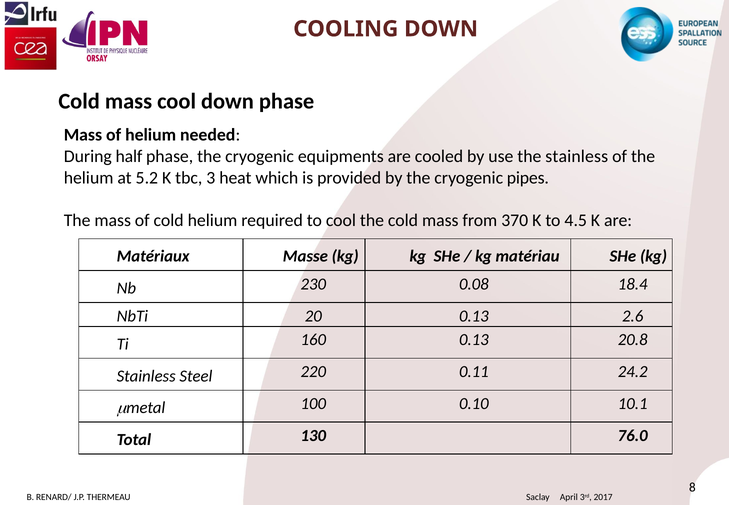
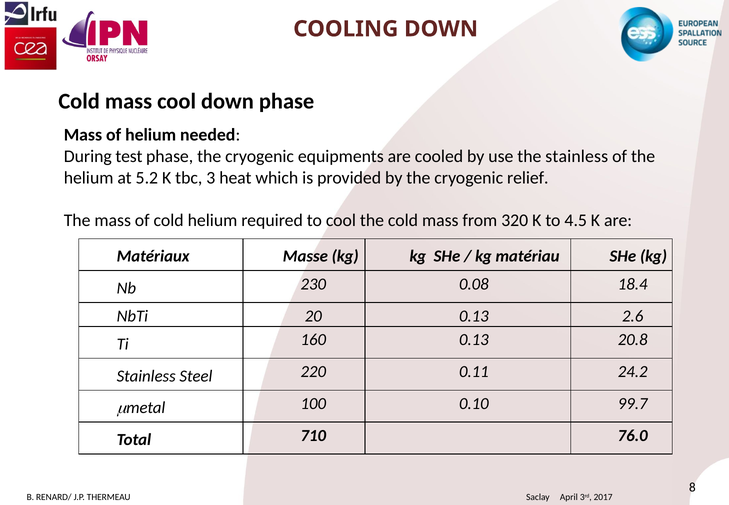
half: half -> test
pipes: pipes -> relief
370: 370 -> 320
10.1: 10.1 -> 99.7
130: 130 -> 710
